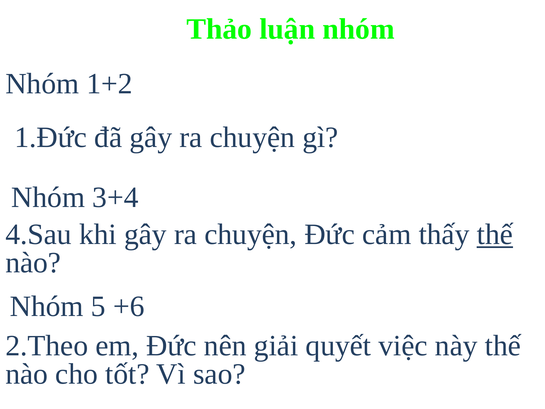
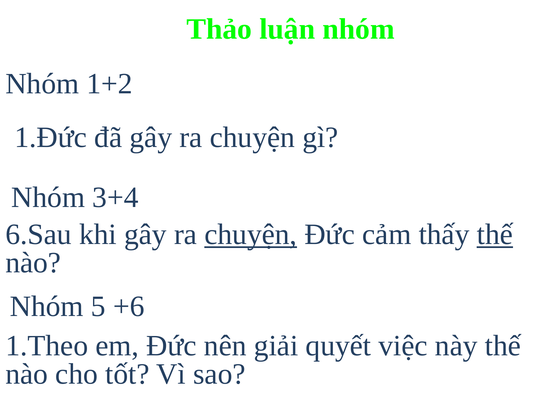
4.Sau: 4.Sau -> 6.Sau
chuyện at (251, 234) underline: none -> present
2.Theo: 2.Theo -> 1.Theo
